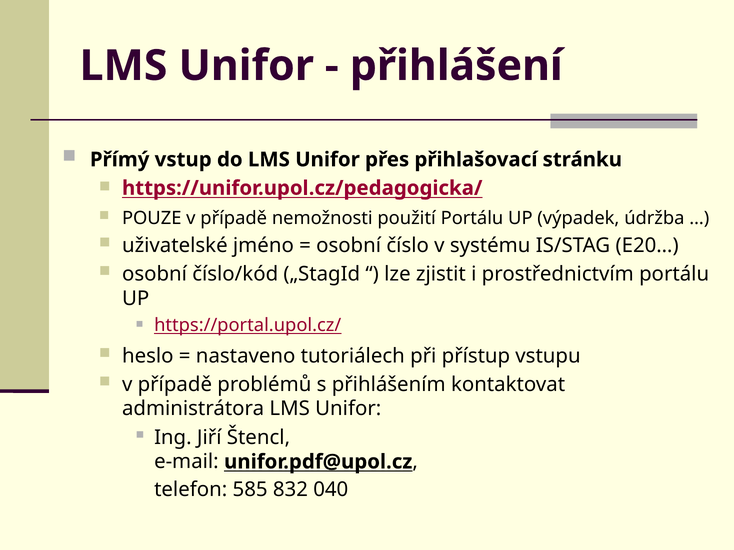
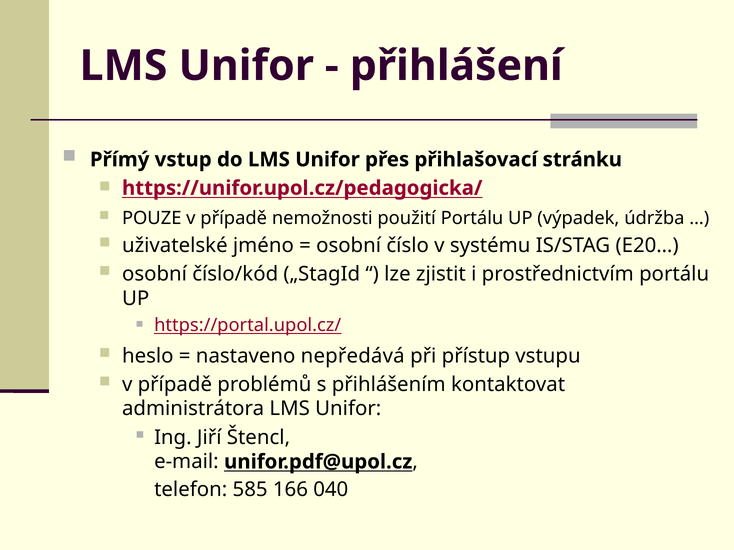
tutoriálech: tutoriálech -> nepředává
832: 832 -> 166
